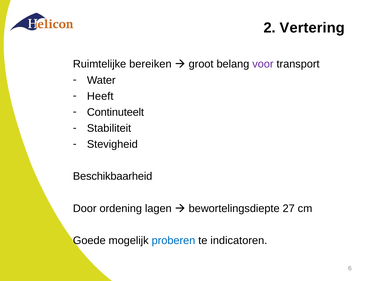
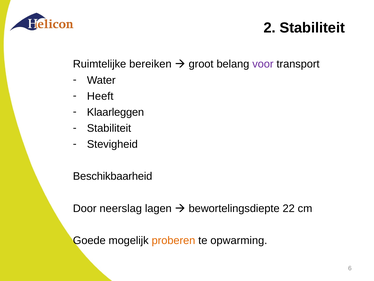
2 Vertering: Vertering -> Stabiliteit
Continuteelt: Continuteelt -> Klaarleggen
ordening: ordening -> neerslag
27: 27 -> 22
proberen colour: blue -> orange
indicatoren: indicatoren -> opwarming
